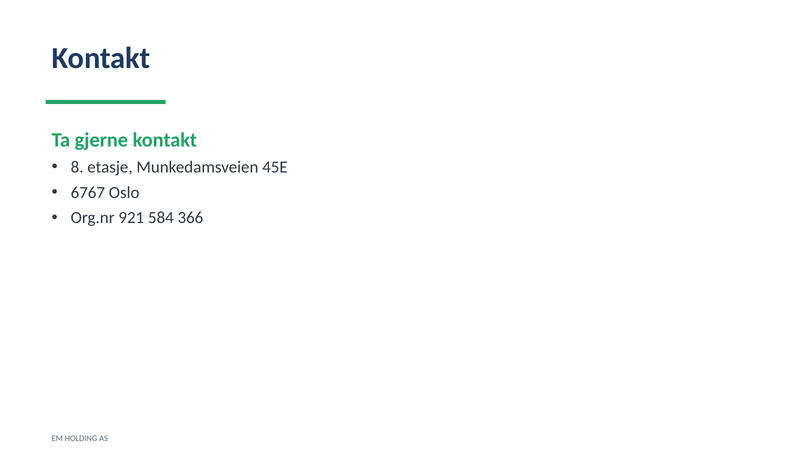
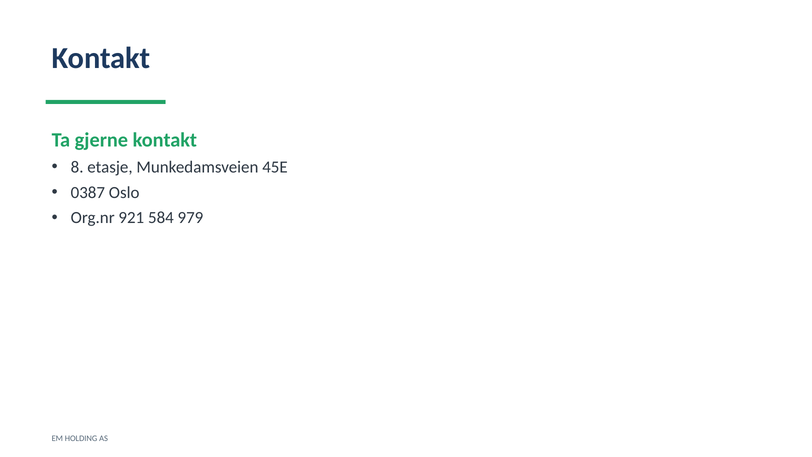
6767: 6767 -> 0387
366: 366 -> 979
